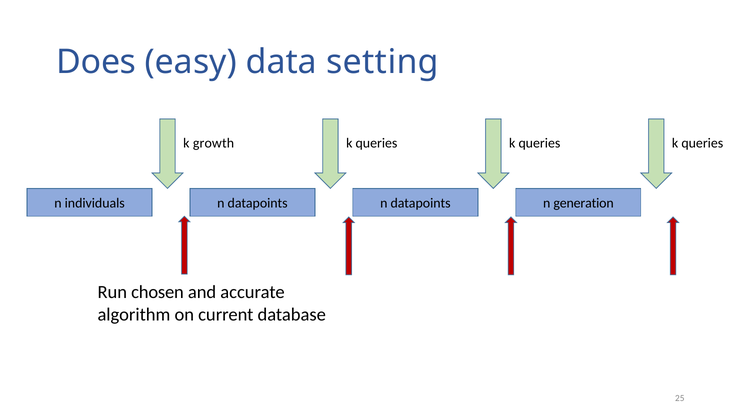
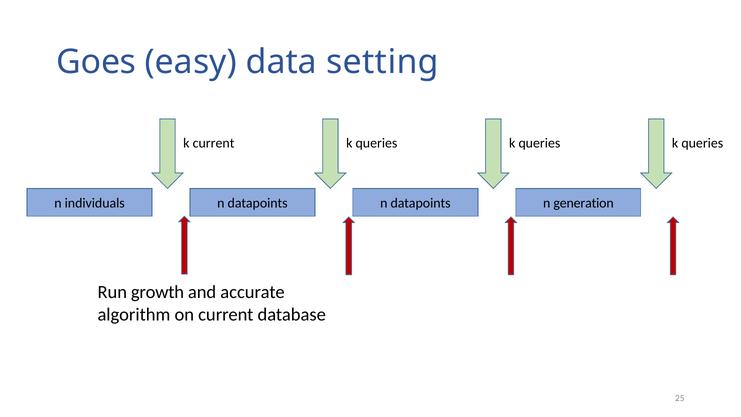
Does: Does -> Goes
k growth: growth -> current
chosen: chosen -> growth
